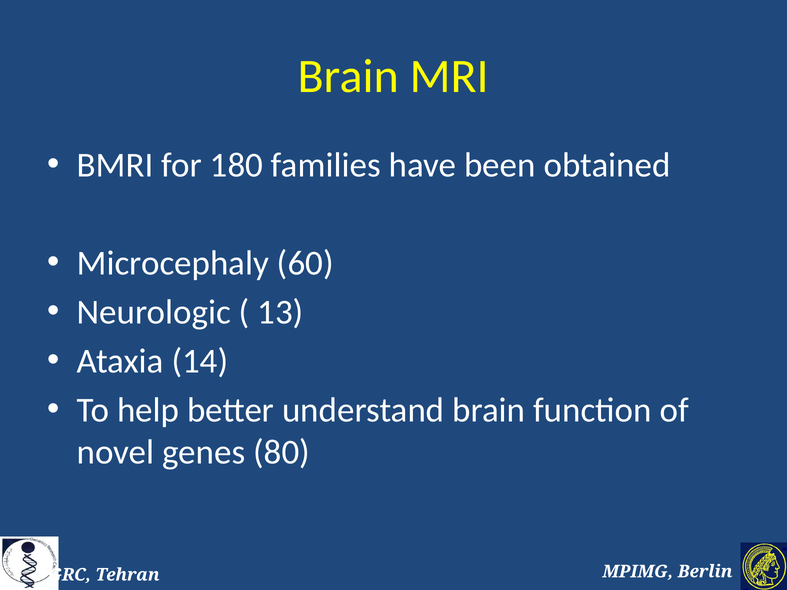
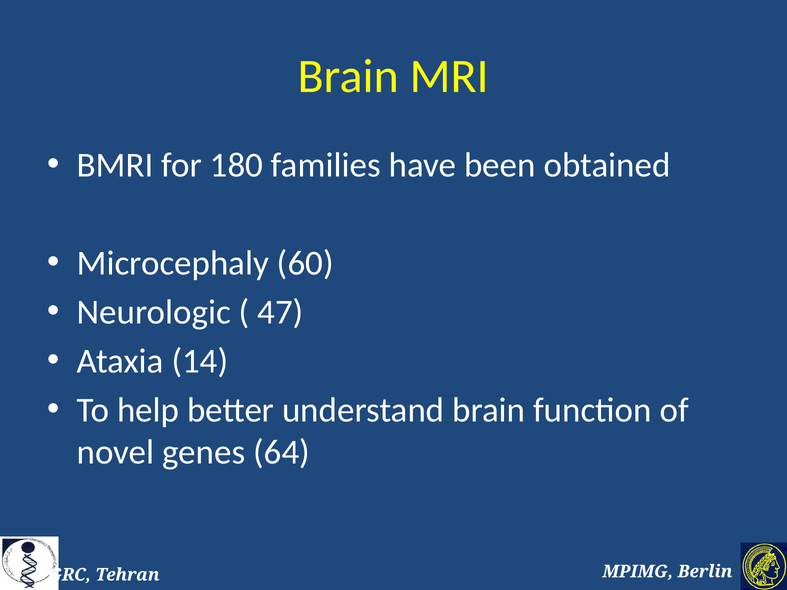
13: 13 -> 47
80: 80 -> 64
